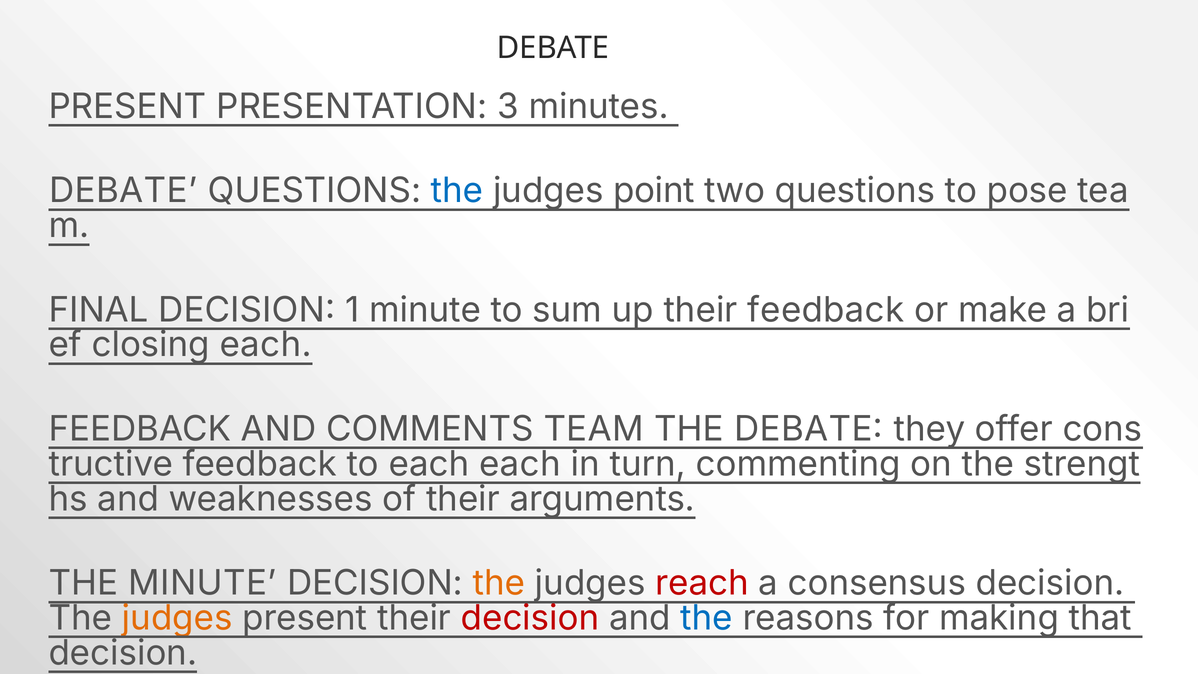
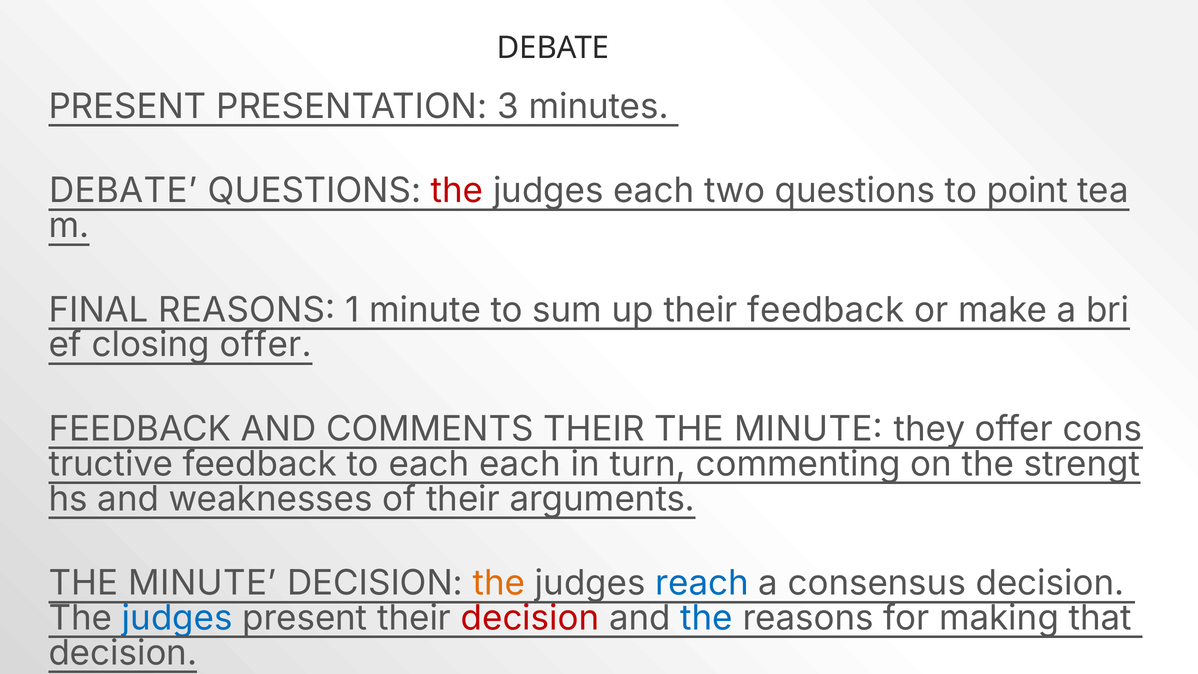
the at (457, 191) colour: blue -> red
judges point: point -> each
pose: pose -> point
FINAL DECISION: DECISION -> REASONS
closing each: each -> offer
COMMENTS TEAM: TEAM -> THEIR
DEBATE at (809, 429): DEBATE -> MINUTE
reach colour: red -> blue
judges at (177, 618) colour: orange -> blue
